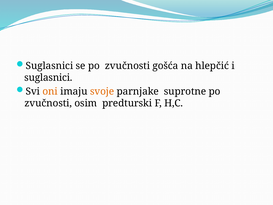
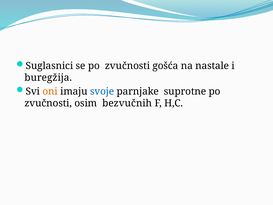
hlepčić: hlepčić -> nastale
suglasnici at (48, 78): suglasnici -> buregžija
svoje colour: orange -> blue
predturski: predturski -> bezvučnih
